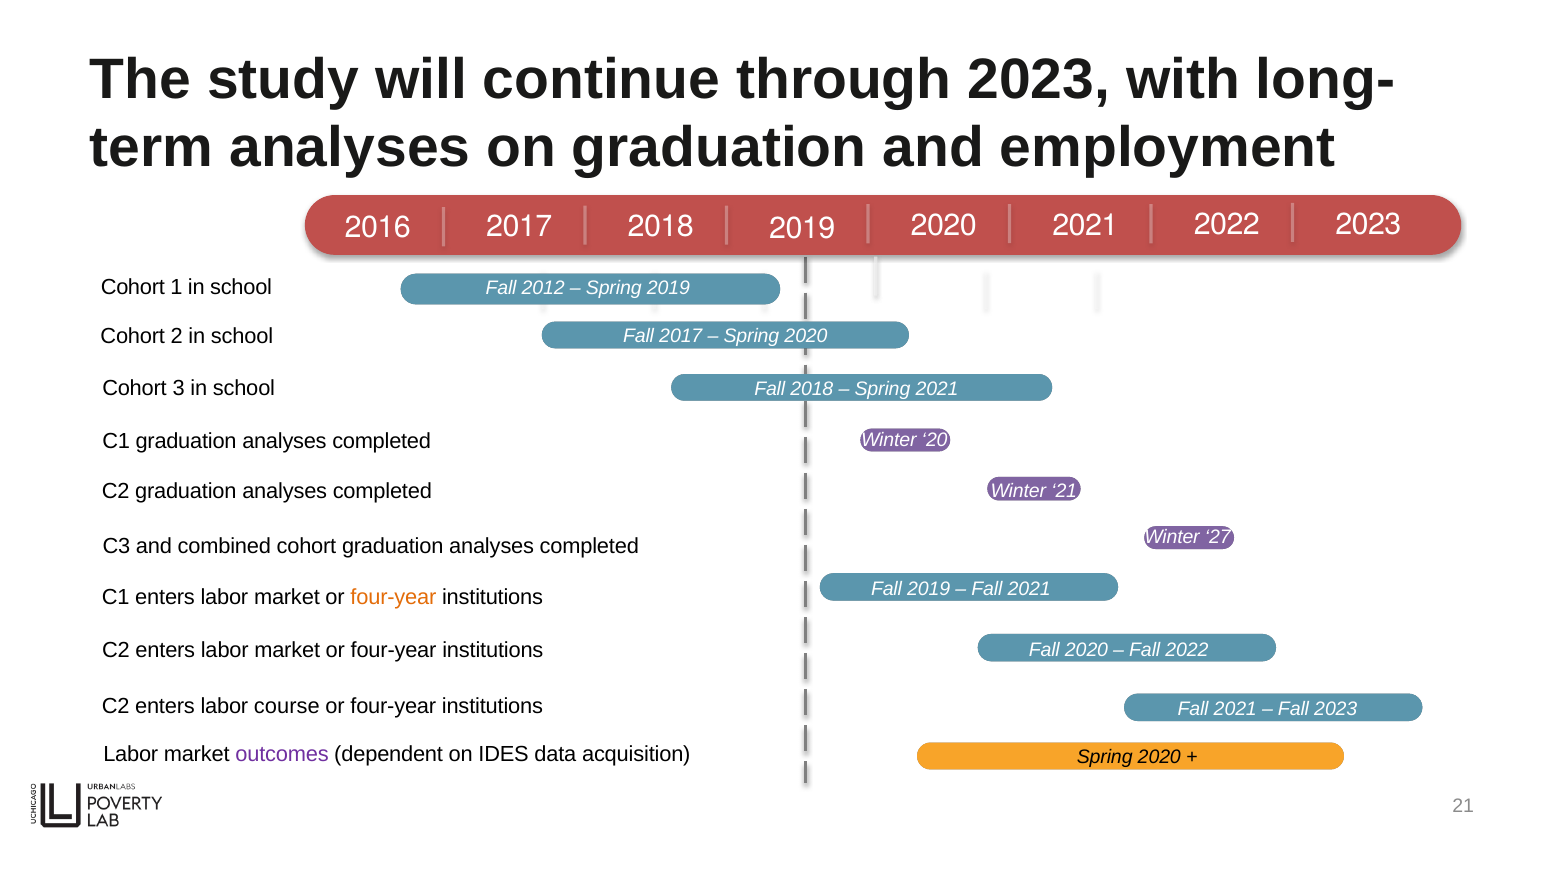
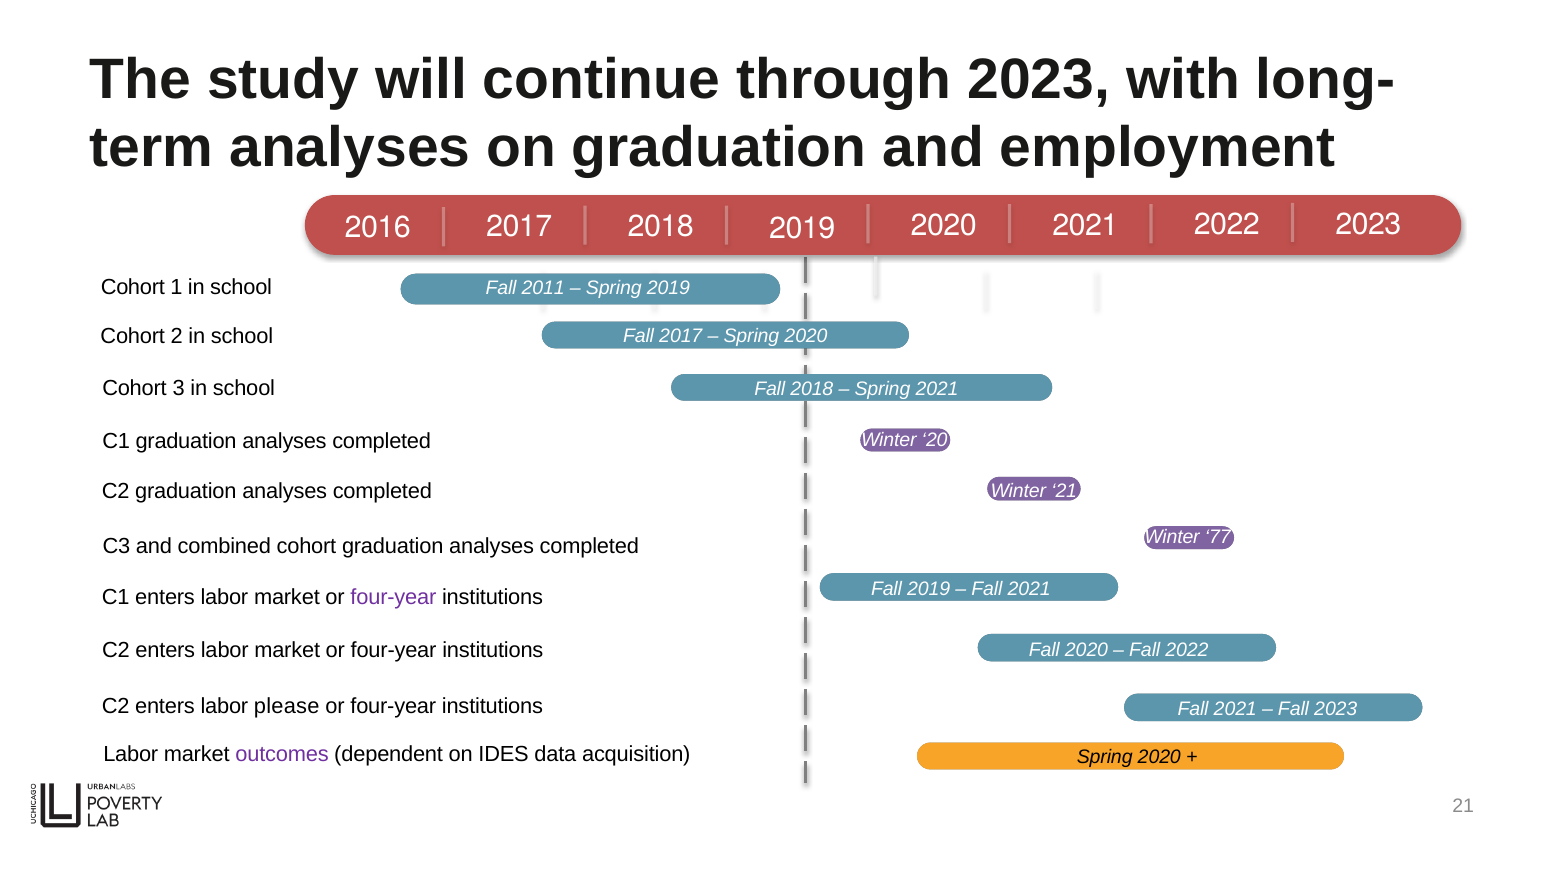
2012: 2012 -> 2011
27: 27 -> 77
four-year at (393, 598) colour: orange -> purple
course: course -> please
